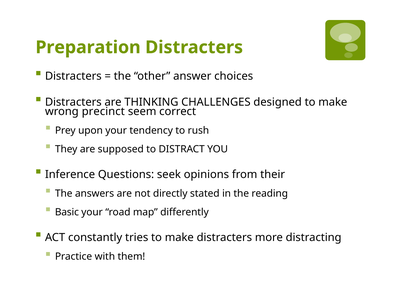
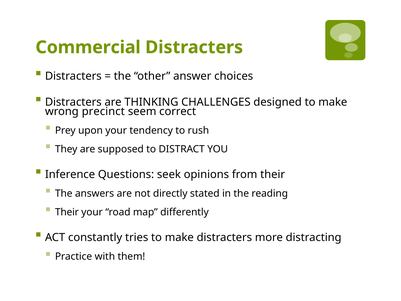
Preparation: Preparation -> Commercial
Basic at (67, 212): Basic -> Their
